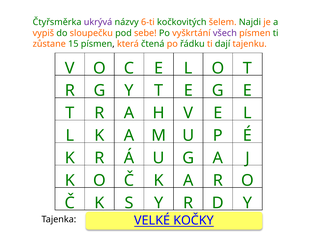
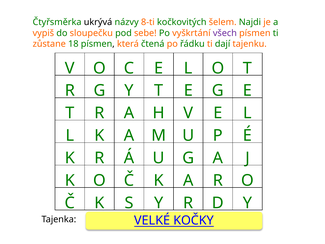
ukrývá colour: purple -> black
6-ti: 6-ti -> 8-ti
15: 15 -> 18
